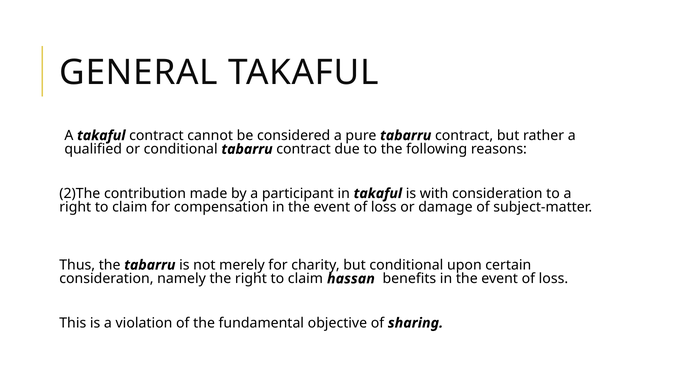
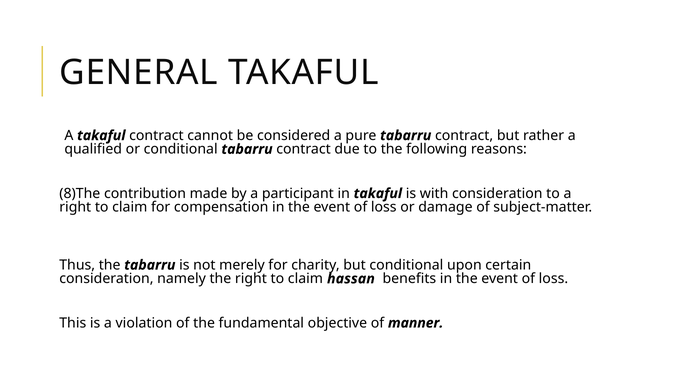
2)The: 2)The -> 8)The
sharing: sharing -> manner
